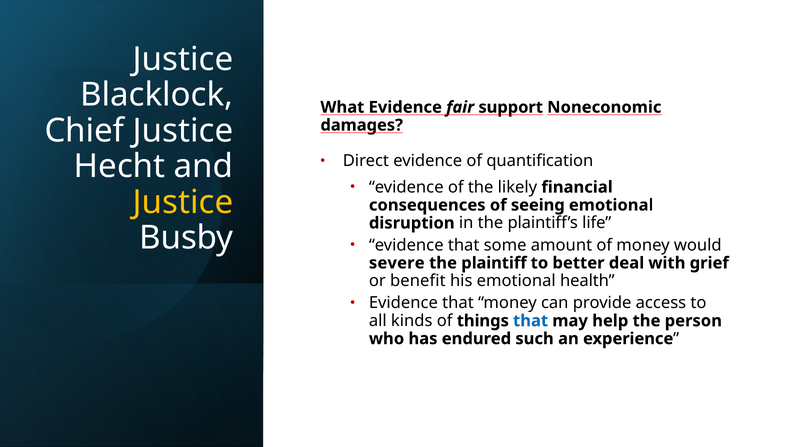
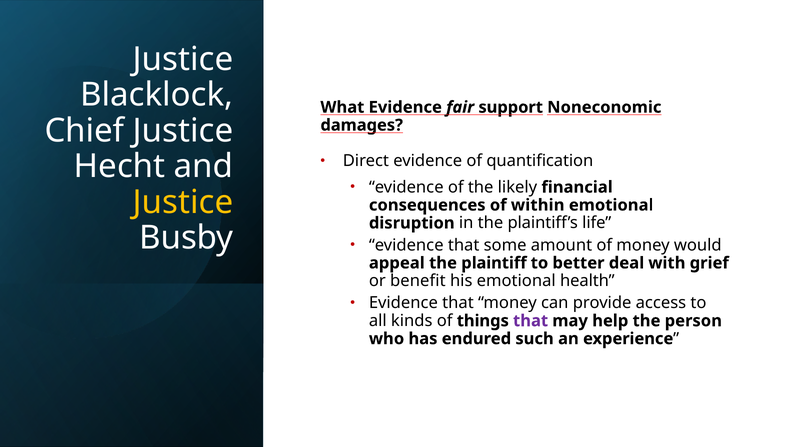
seeing: seeing -> within
severe: severe -> appeal
that at (531, 321) colour: blue -> purple
